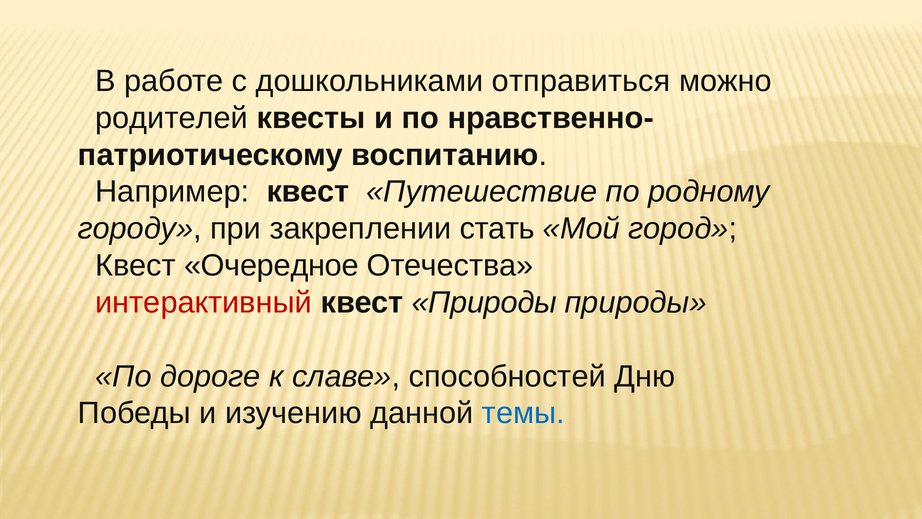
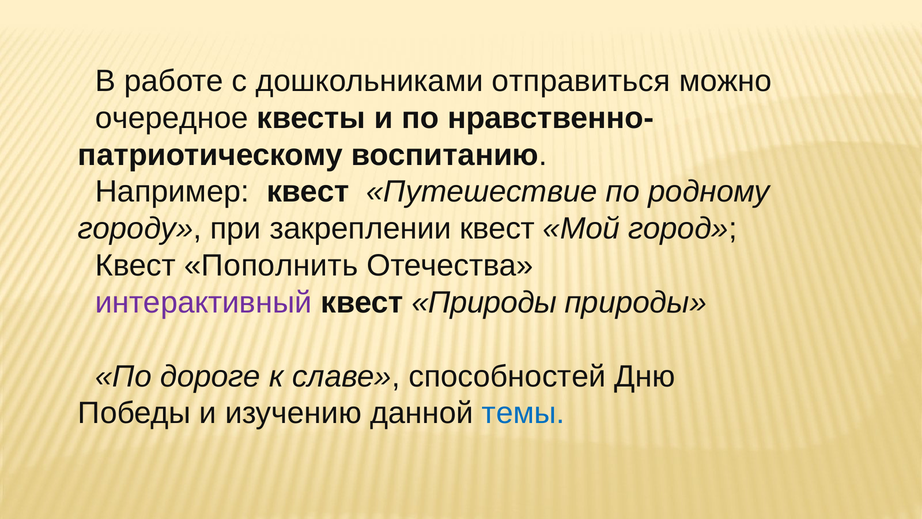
родителей: родителей -> очередное
закреплении стать: стать -> квест
Очередное: Очередное -> Пополнить
интерактивный colour: red -> purple
